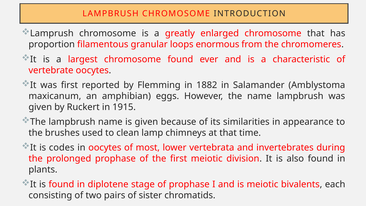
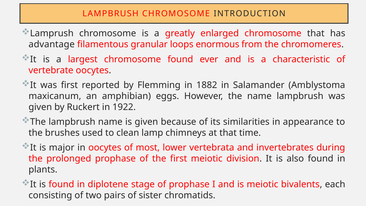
proportion: proportion -> advantage
1915: 1915 -> 1922
codes: codes -> major
